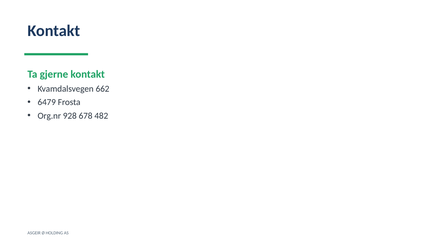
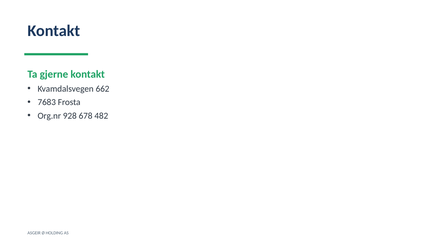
6479: 6479 -> 7683
